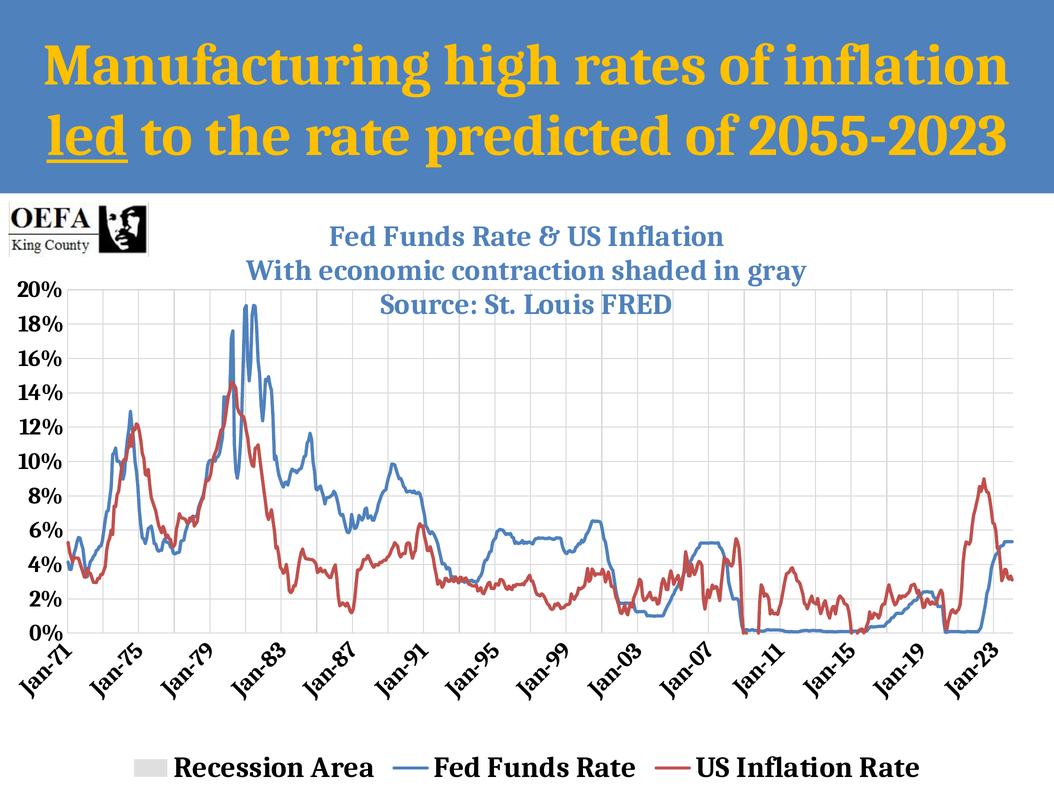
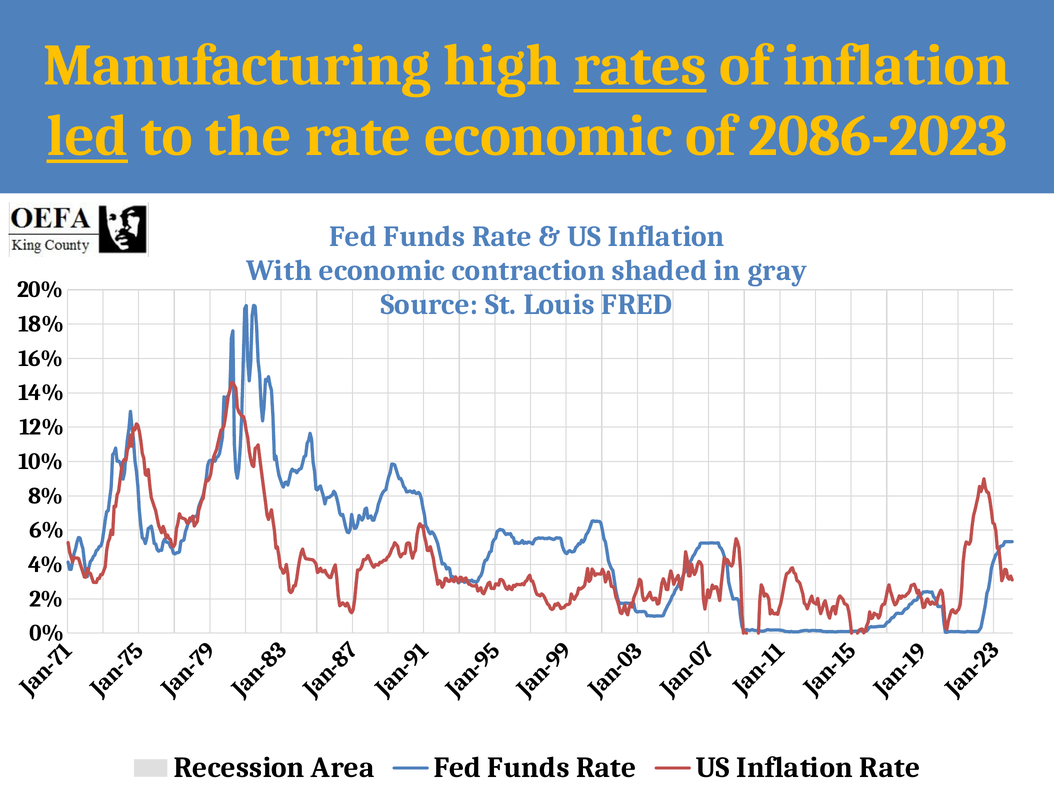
rates underline: none -> present
rate predicted: predicted -> economic
2055-2023: 2055-2023 -> 2086-2023
